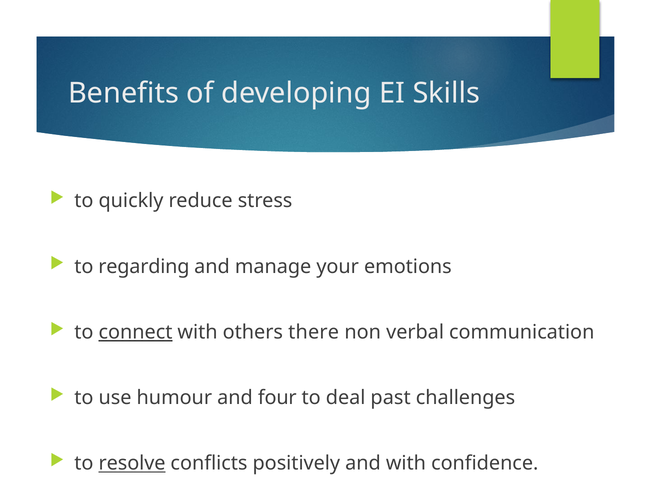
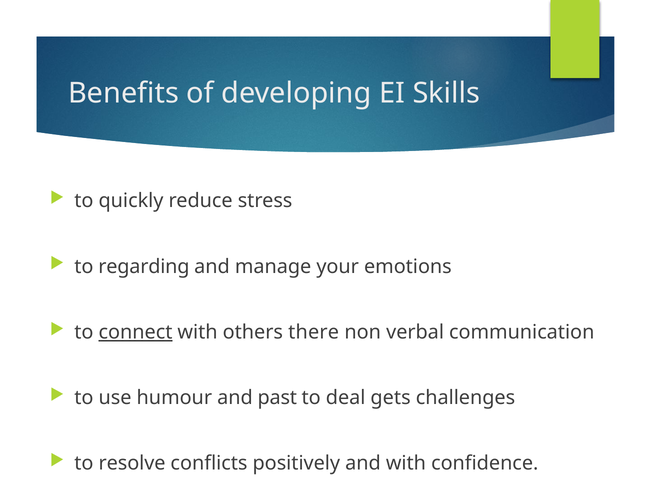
four: four -> past
past: past -> gets
resolve underline: present -> none
